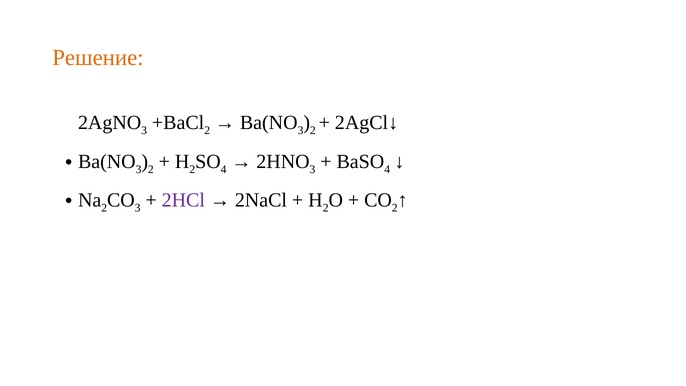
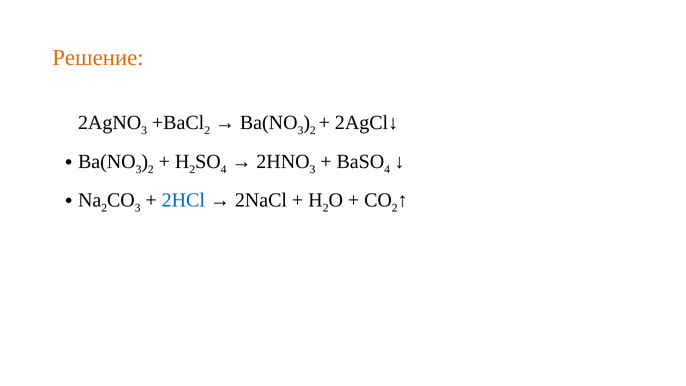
2HCl colour: purple -> blue
